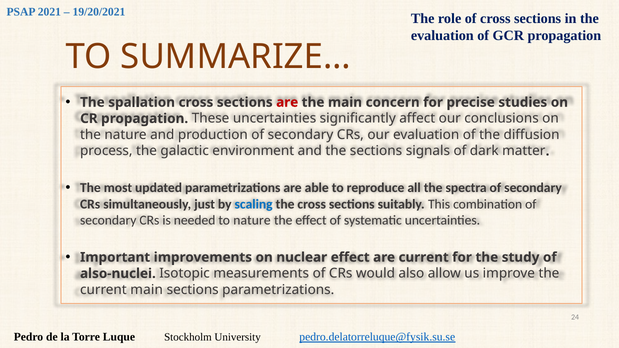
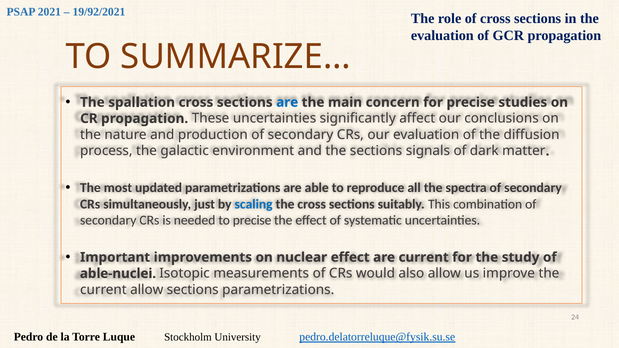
19/20/2021: 19/20/2021 -> 19/92/2021
are at (287, 102) colour: red -> blue
to nature: nature -> precise
also-nuclei: also-nuclei -> able-nuclei
current main: main -> allow
